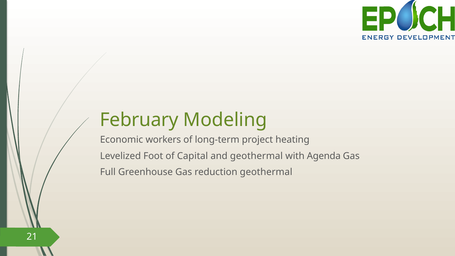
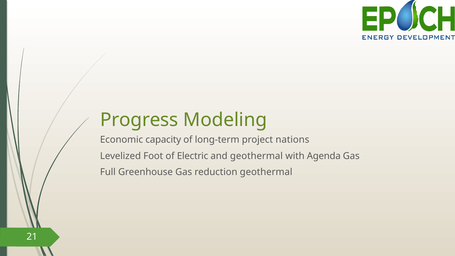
February: February -> Progress
workers: workers -> capacity
heating: heating -> nations
Capital: Capital -> Electric
